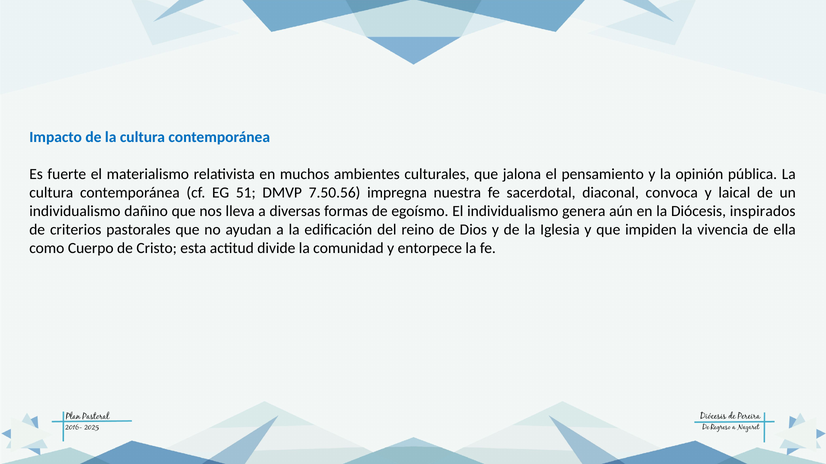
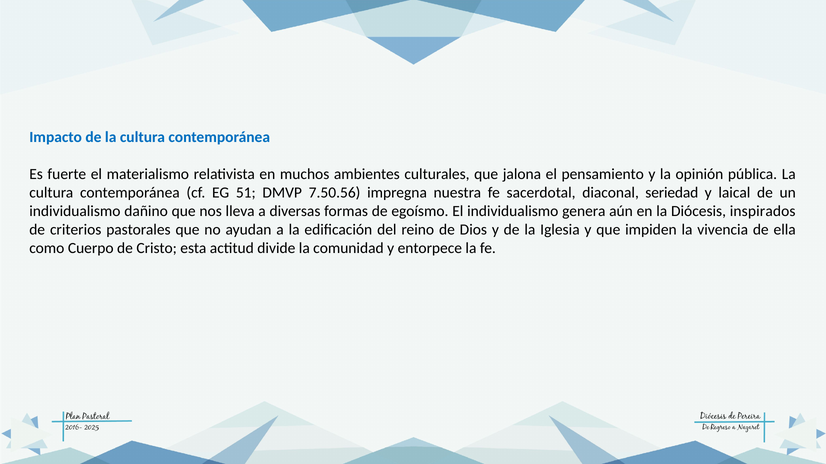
convoca: convoca -> seriedad
